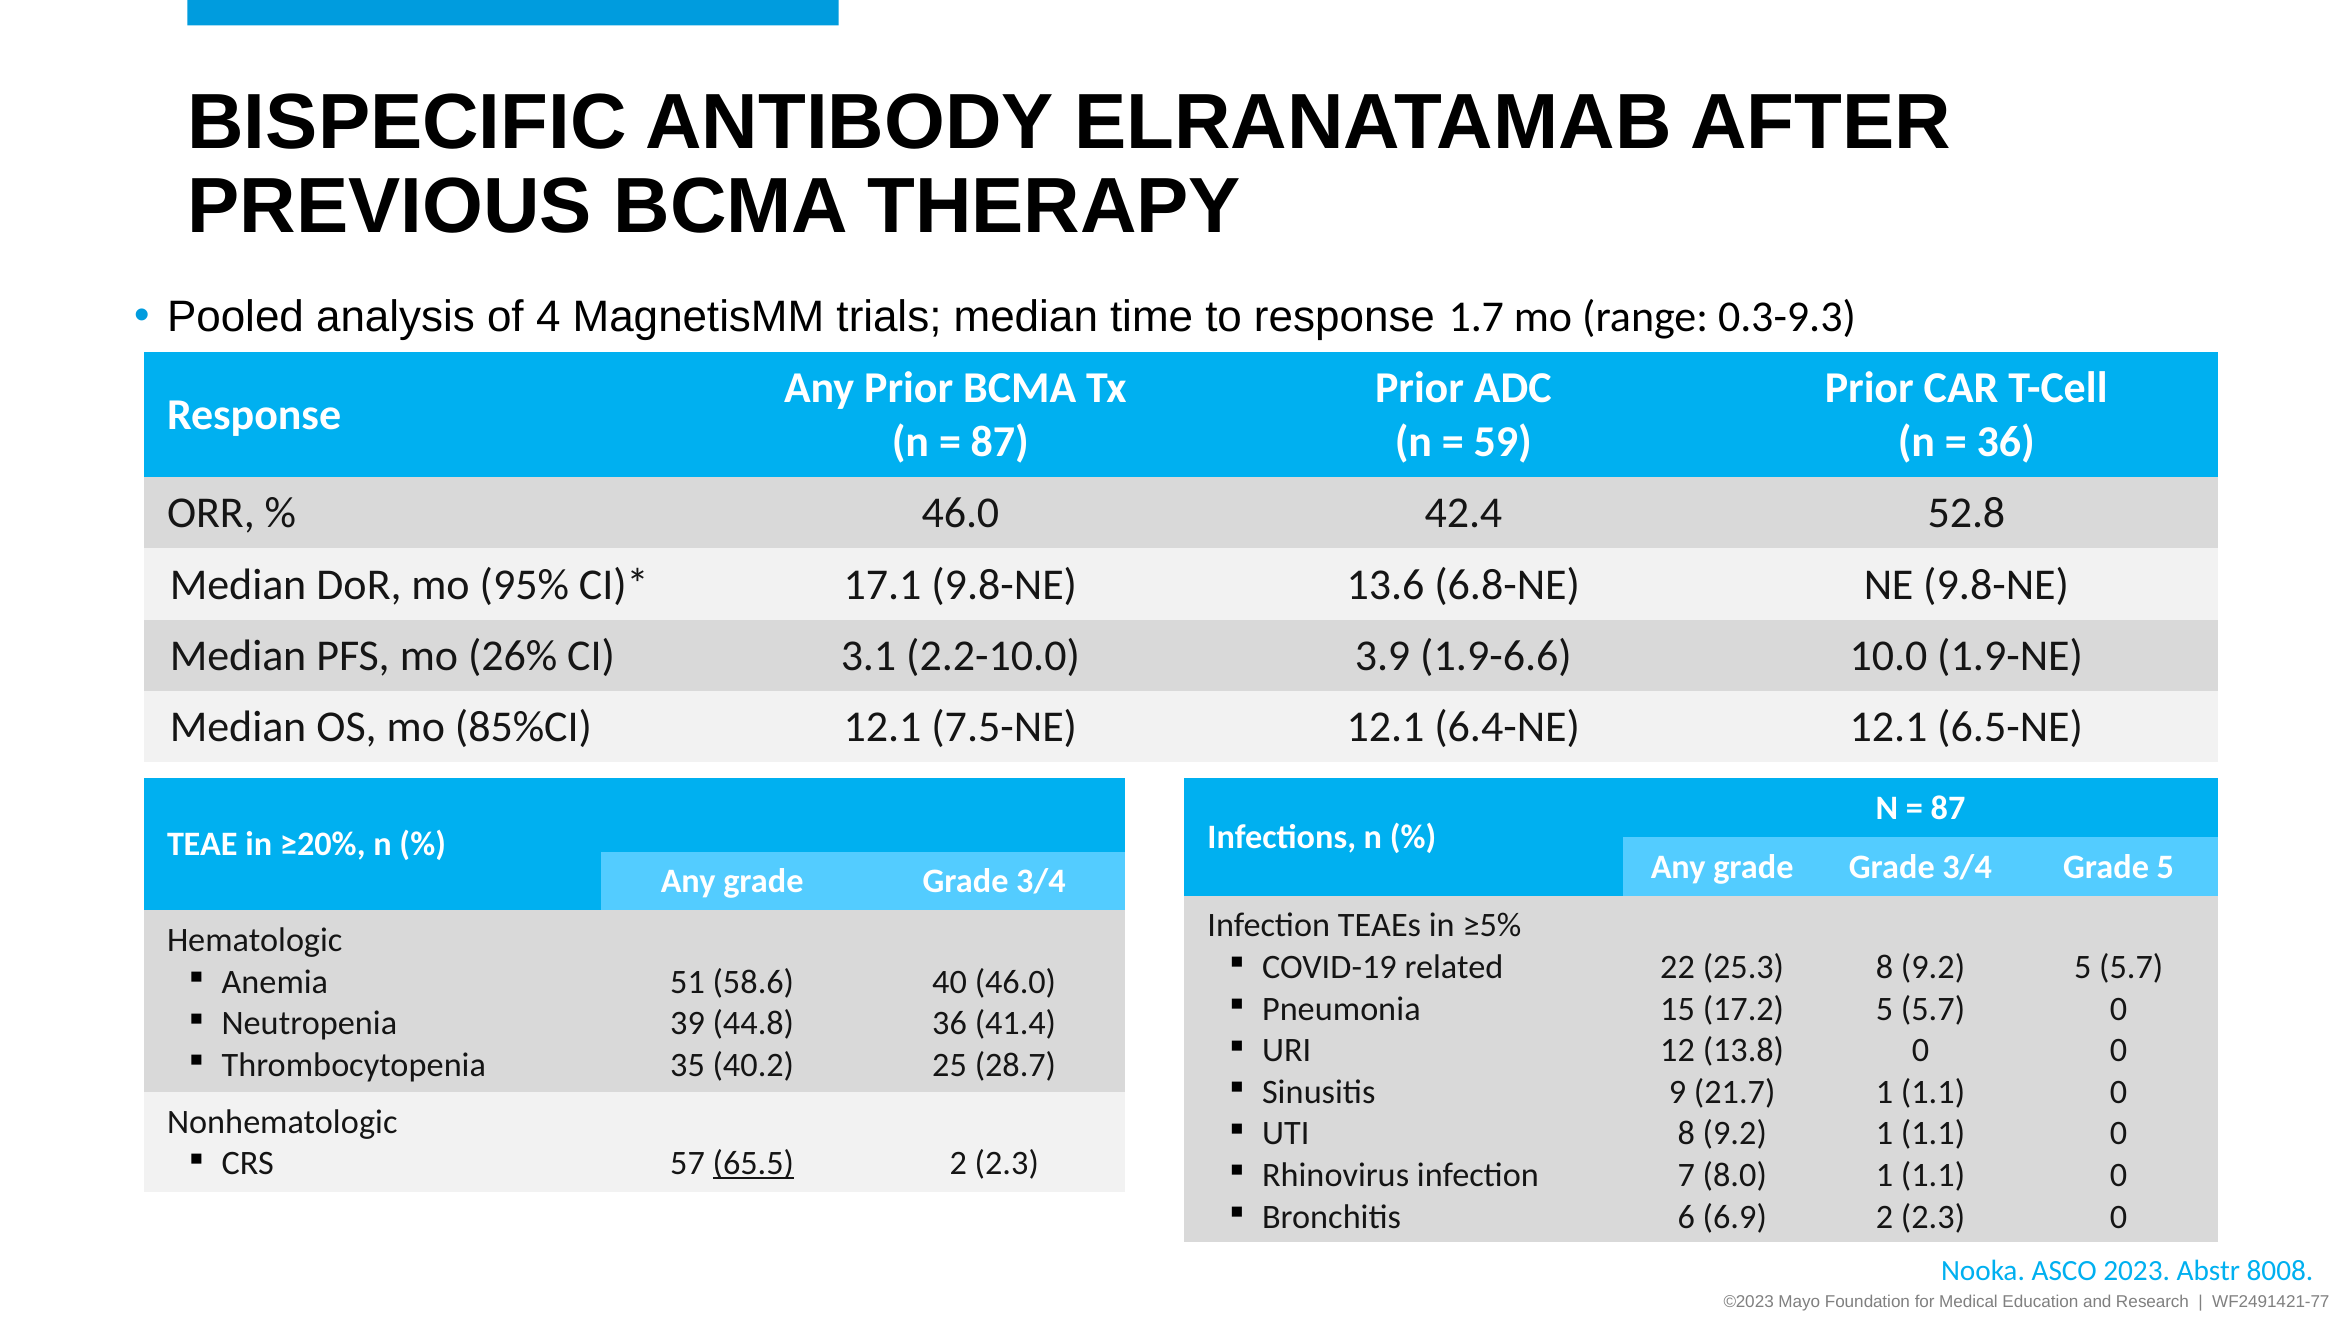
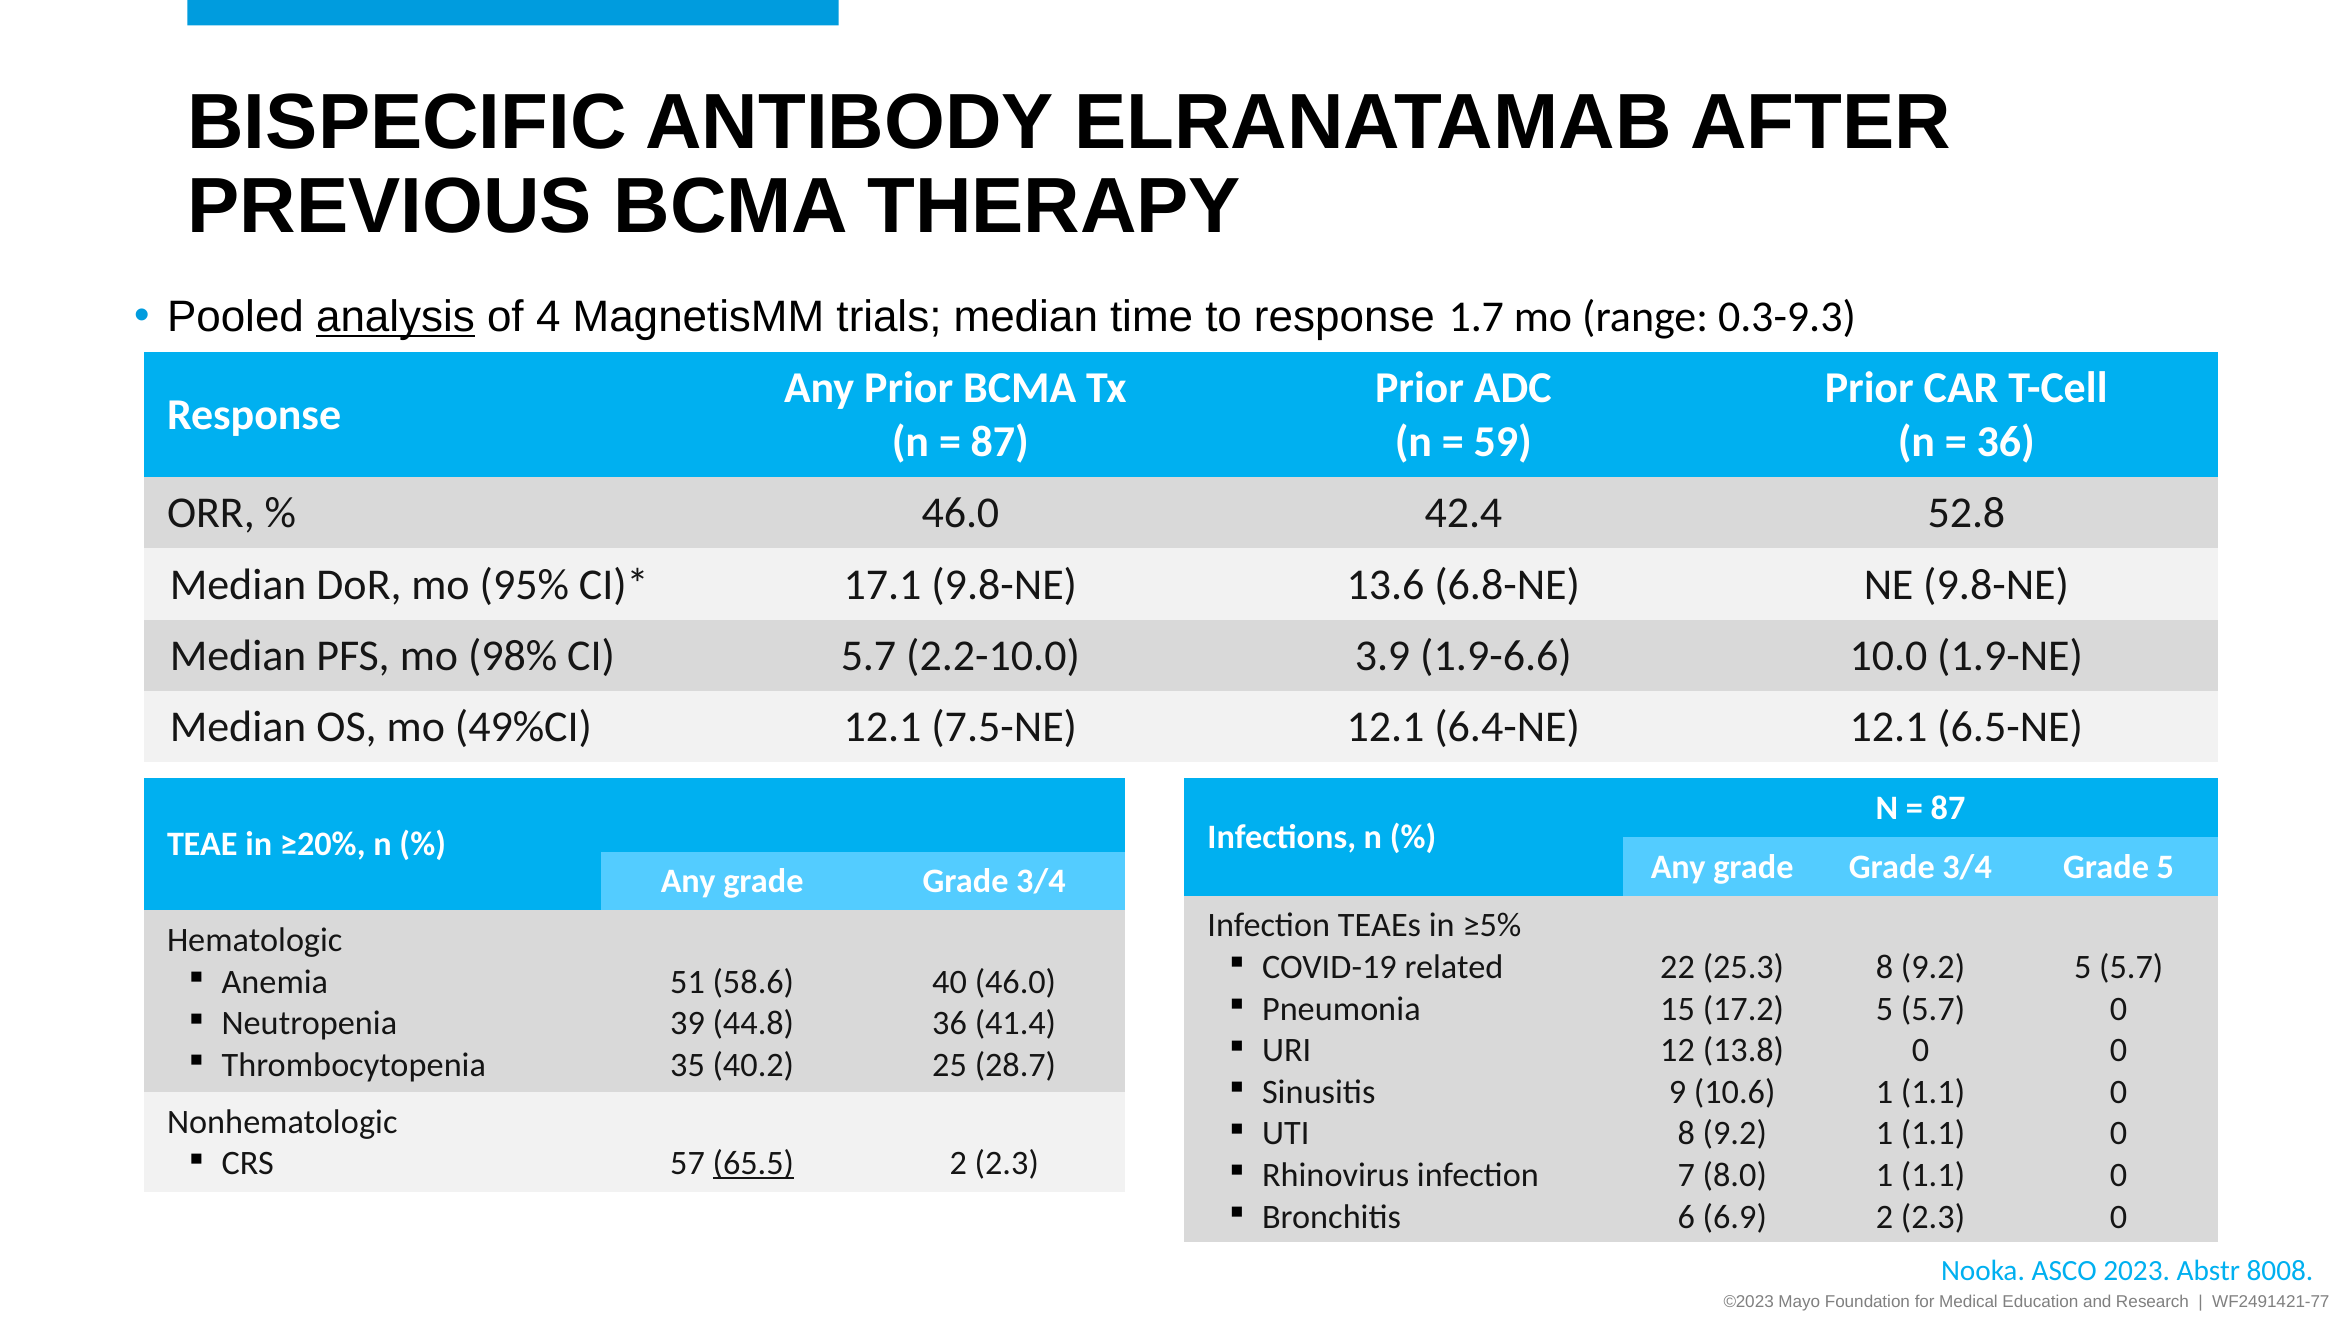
analysis underline: none -> present
26%: 26% -> 98%
CI 3.1: 3.1 -> 5.7
85%CI: 85%CI -> 49%CI
21.7: 21.7 -> 10.6
